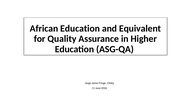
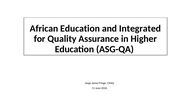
Equivalent: Equivalent -> Integrated
